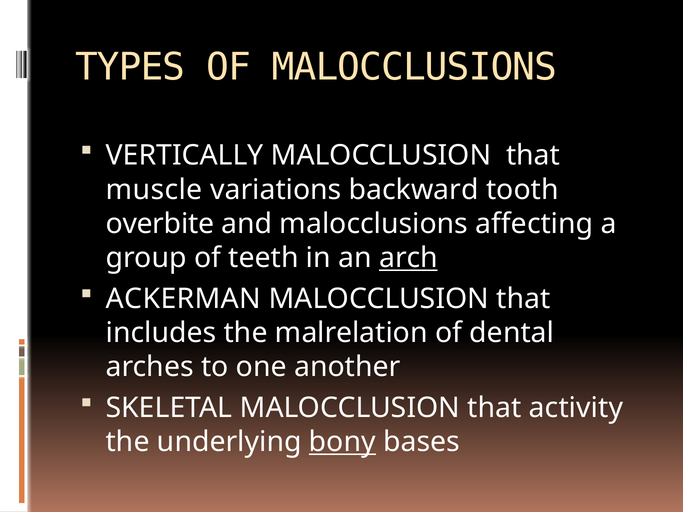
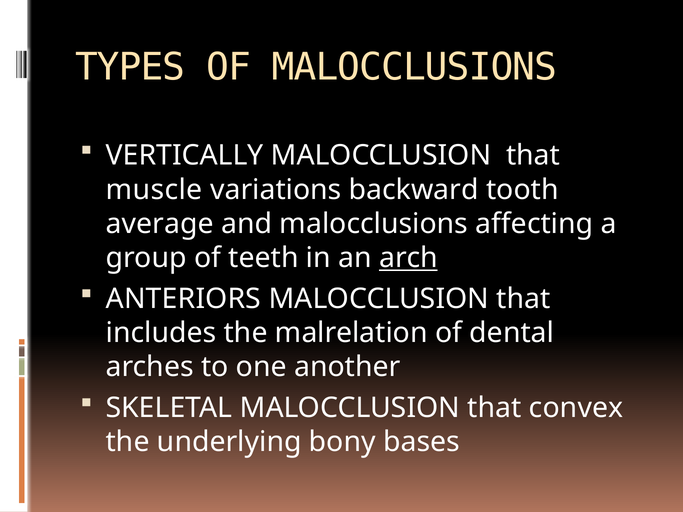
overbite: overbite -> average
ACKERMAN: ACKERMAN -> ANTERIORS
activity: activity -> convex
bony underline: present -> none
